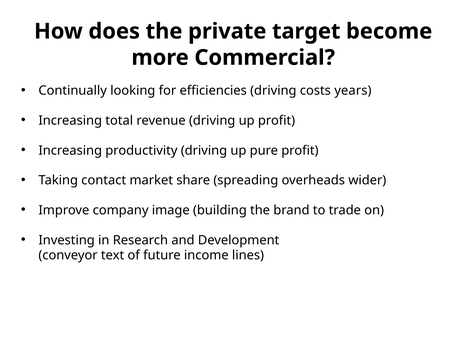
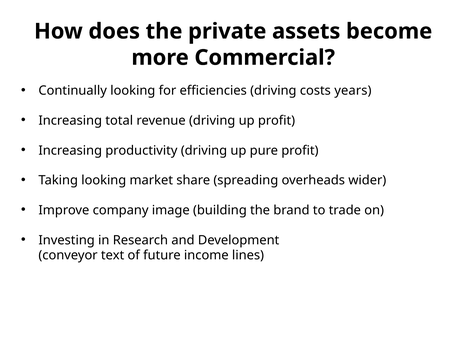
target: target -> assets
Taking contact: contact -> looking
